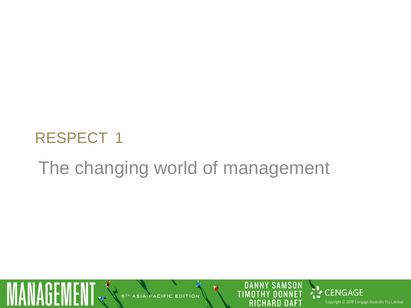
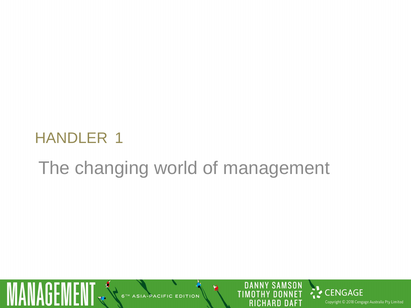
RESPECT: RESPECT -> HANDLER
